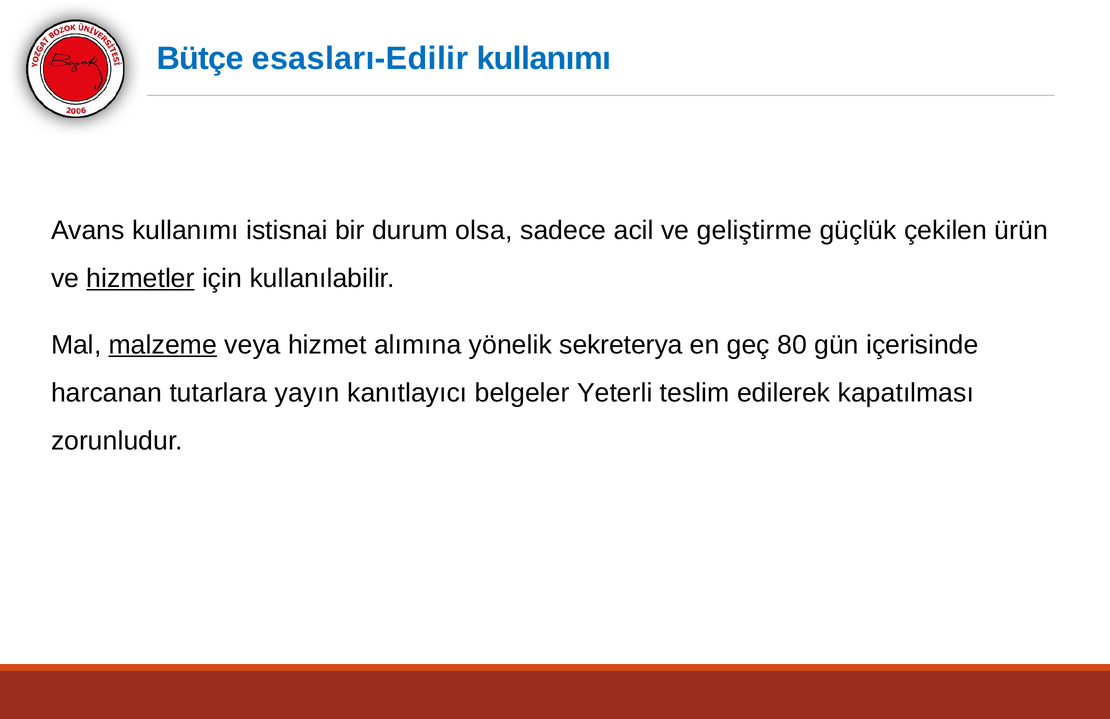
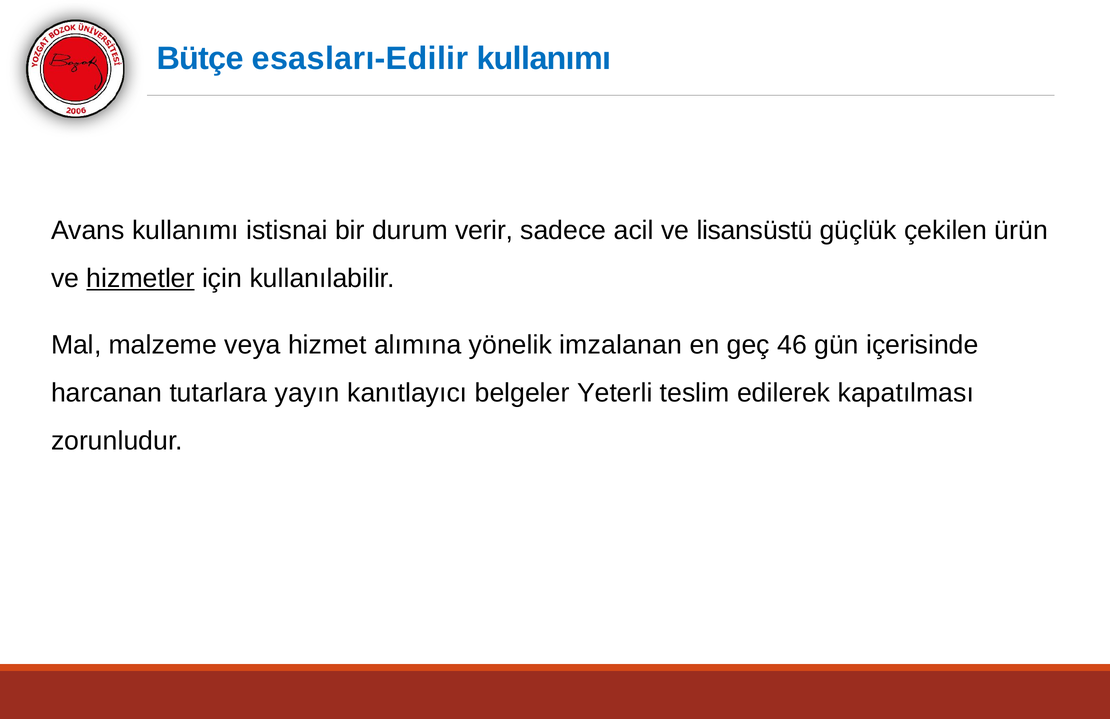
olsa: olsa -> verir
geliştirme: geliştirme -> lisansüstü
malzeme underline: present -> none
sekreterya: sekreterya -> imzalanan
80: 80 -> 46
